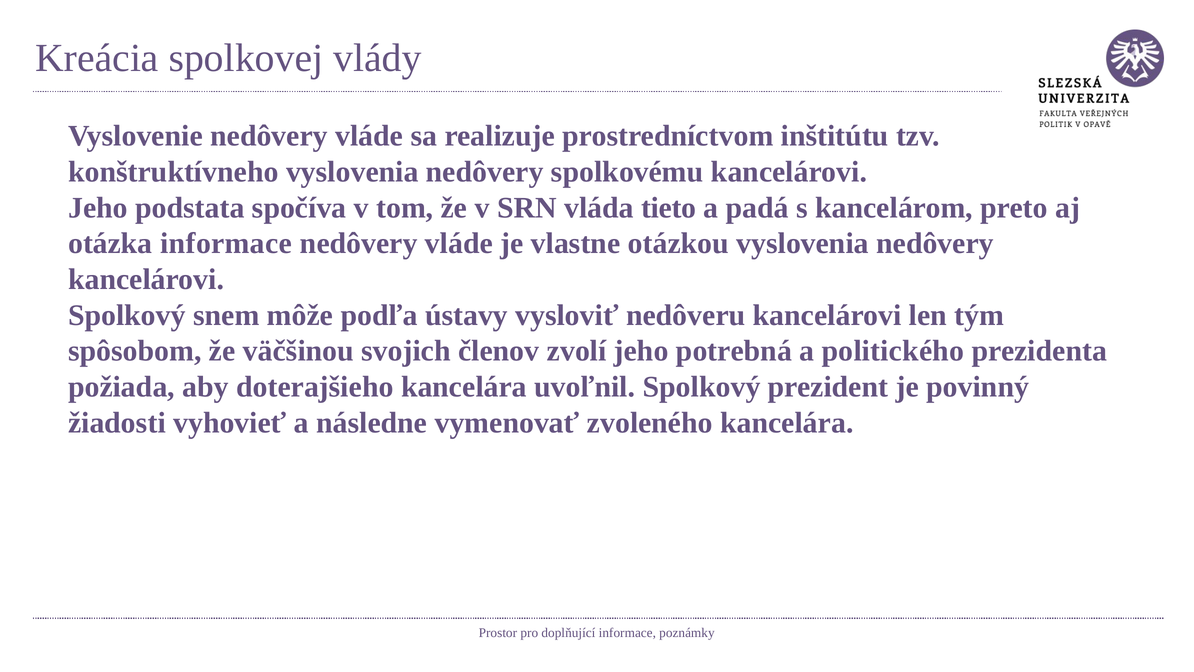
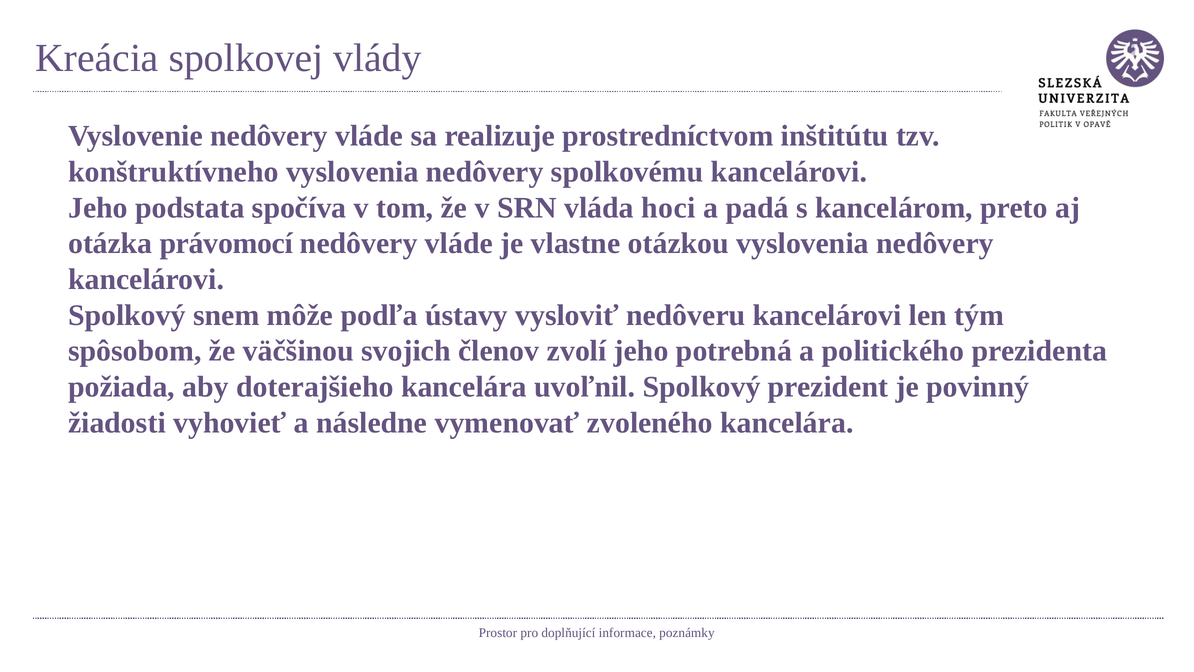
tieto: tieto -> hoci
otázka informace: informace -> právomocí
